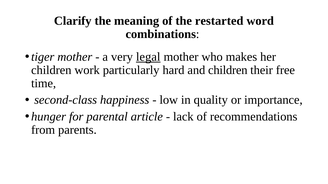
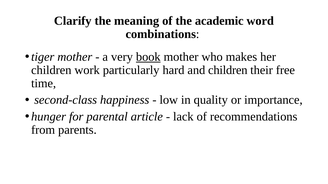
restarted: restarted -> academic
legal: legal -> book
